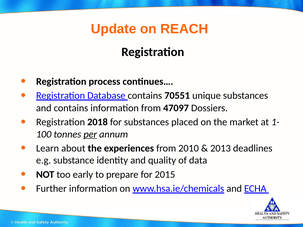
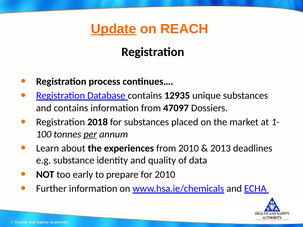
Update underline: none -> present
70551: 70551 -> 12935
for 2015: 2015 -> 2010
